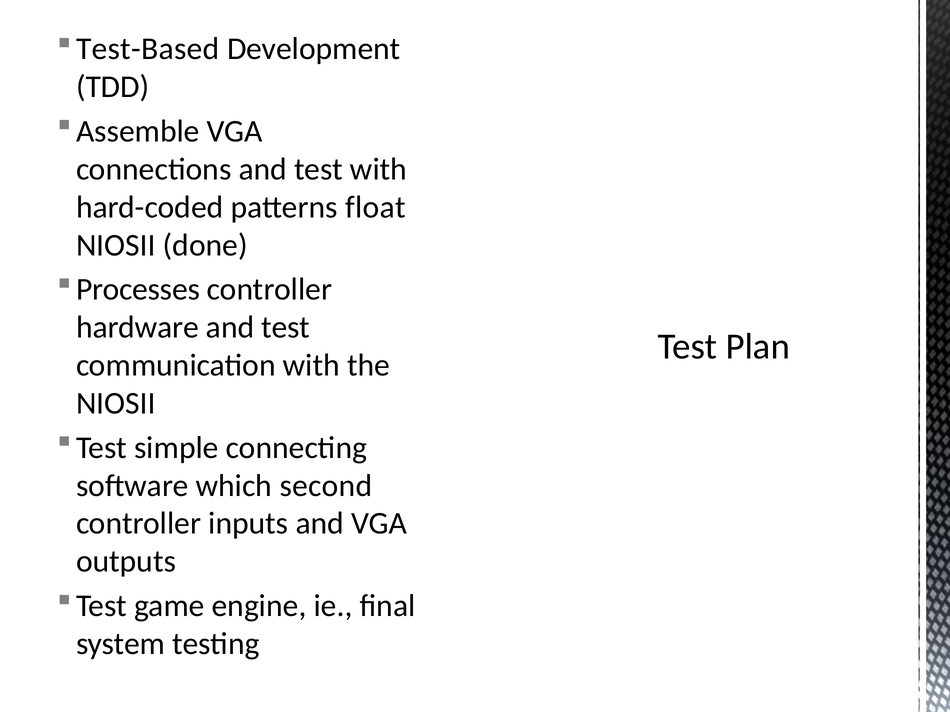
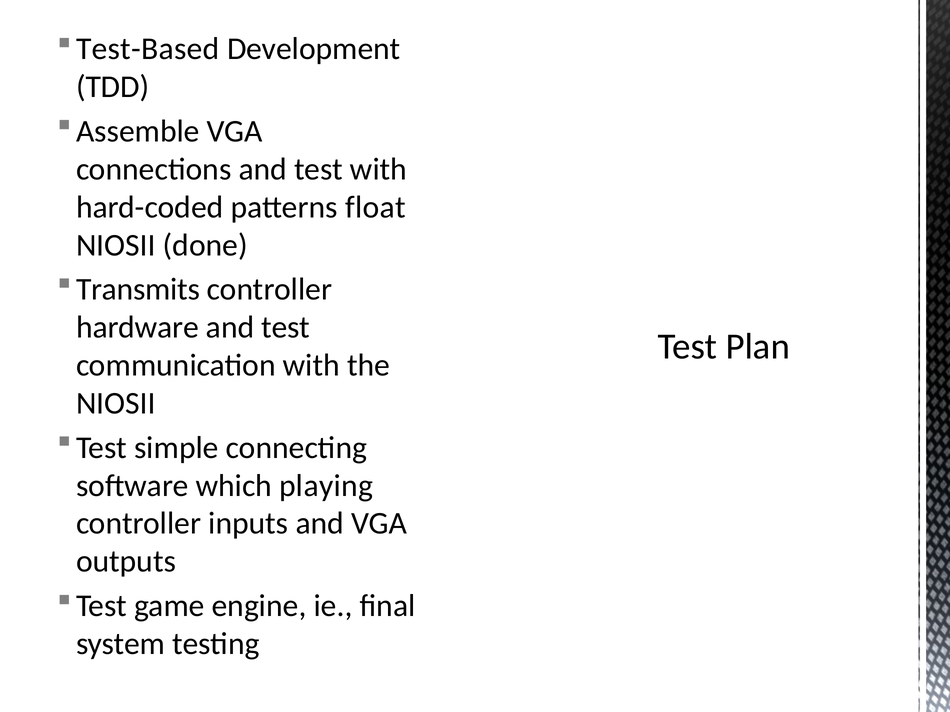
Processes: Processes -> Transmits
second: second -> playing
